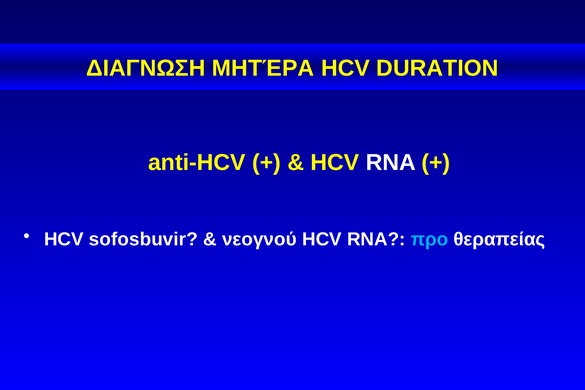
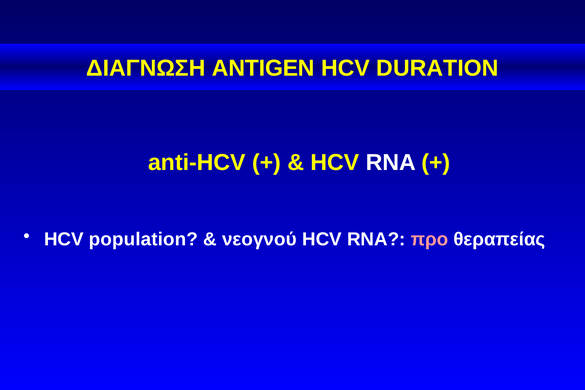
ΜΗΤΈΡΑ: ΜΗΤΈΡΑ -> ANTIGEN
sofosbuvir: sofosbuvir -> population
προ colour: light blue -> pink
